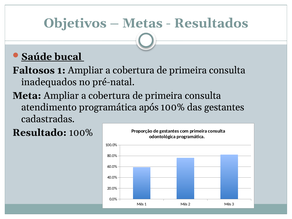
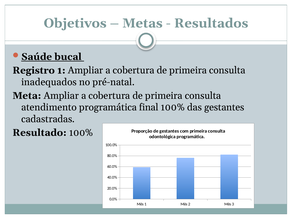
Faltosos: Faltosos -> Registro
após: após -> final
